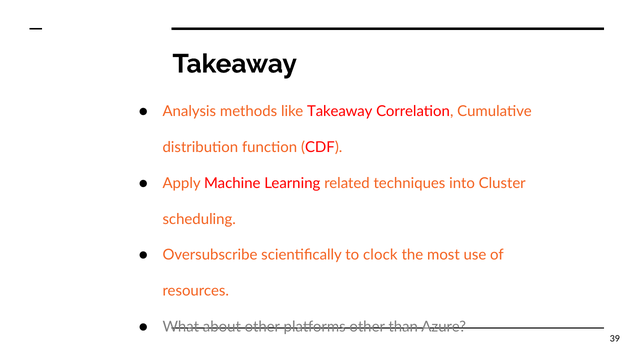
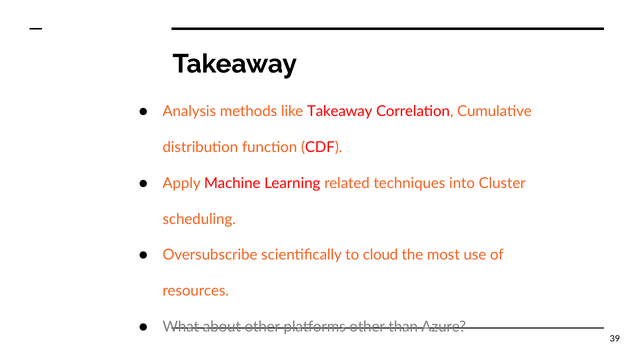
clock: clock -> cloud
